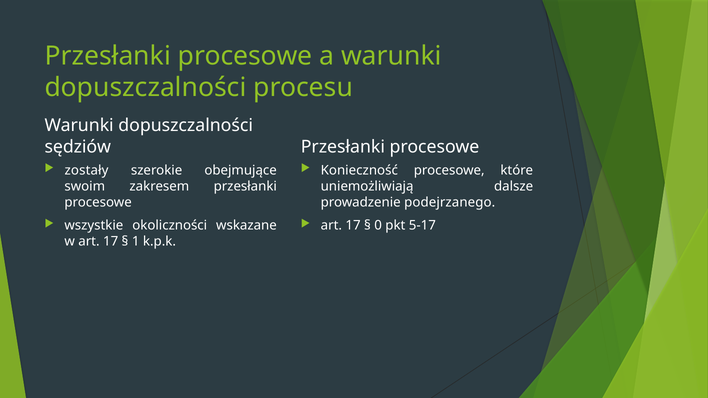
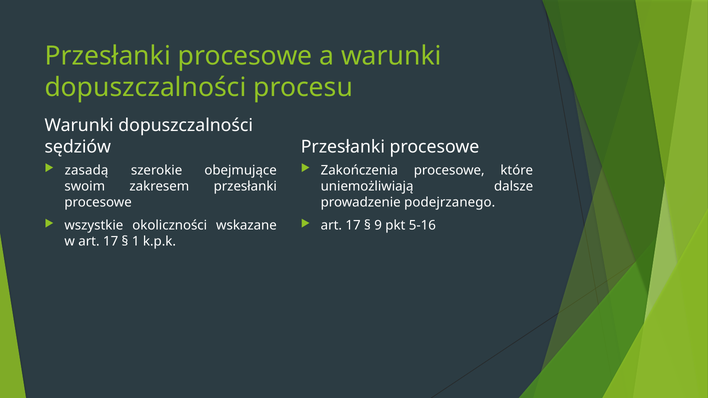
zostały: zostały -> zasadą
Konieczność: Konieczność -> Zakończenia
0: 0 -> 9
5-17: 5-17 -> 5-16
